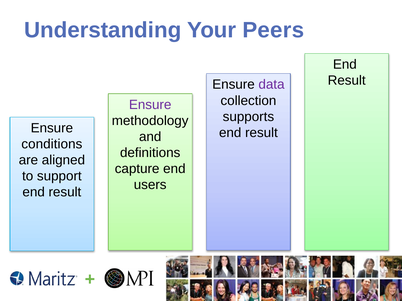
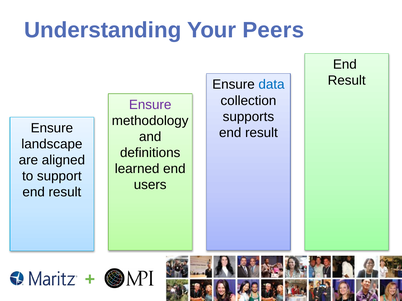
data colour: purple -> blue
conditions: conditions -> landscape
capture: capture -> learned
